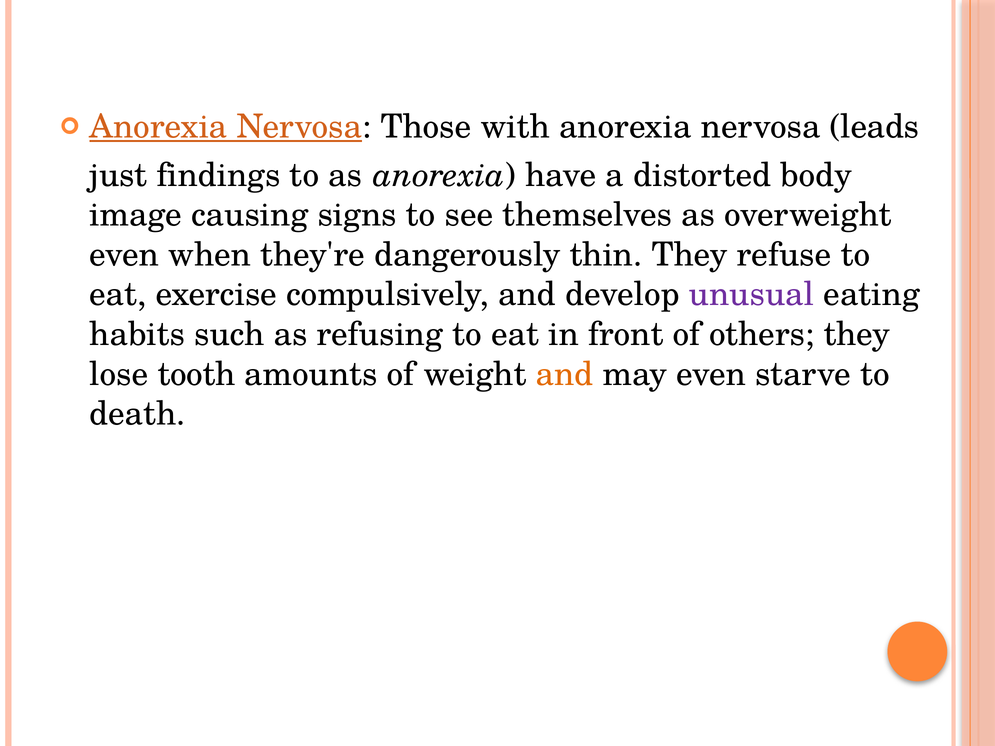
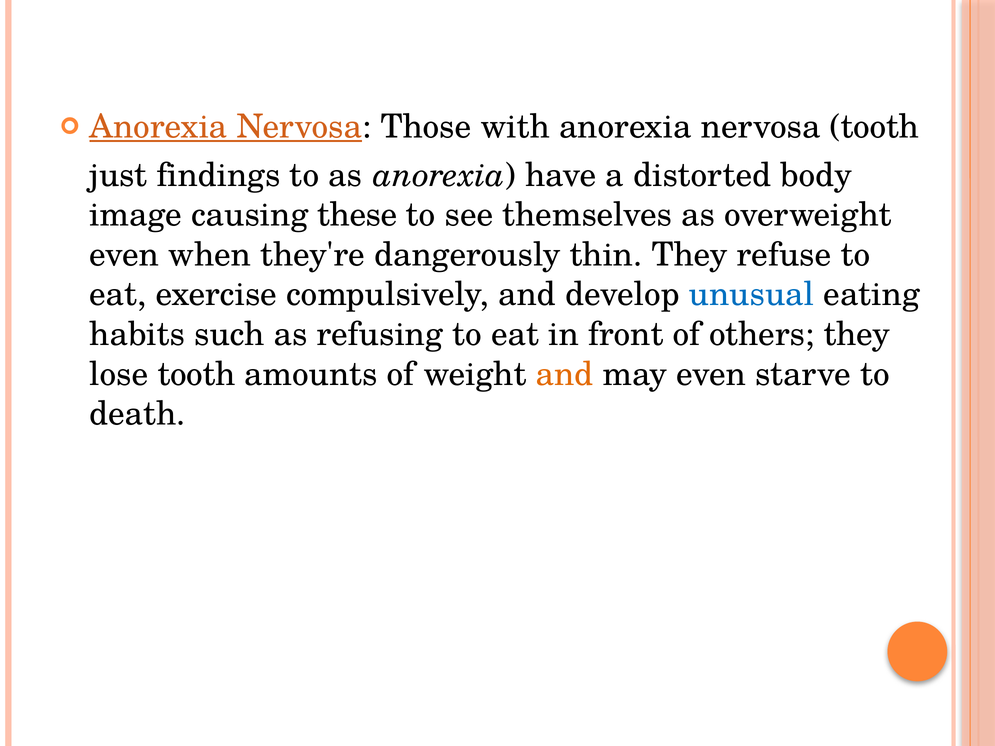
nervosa leads: leads -> tooth
signs: signs -> these
unusual colour: purple -> blue
